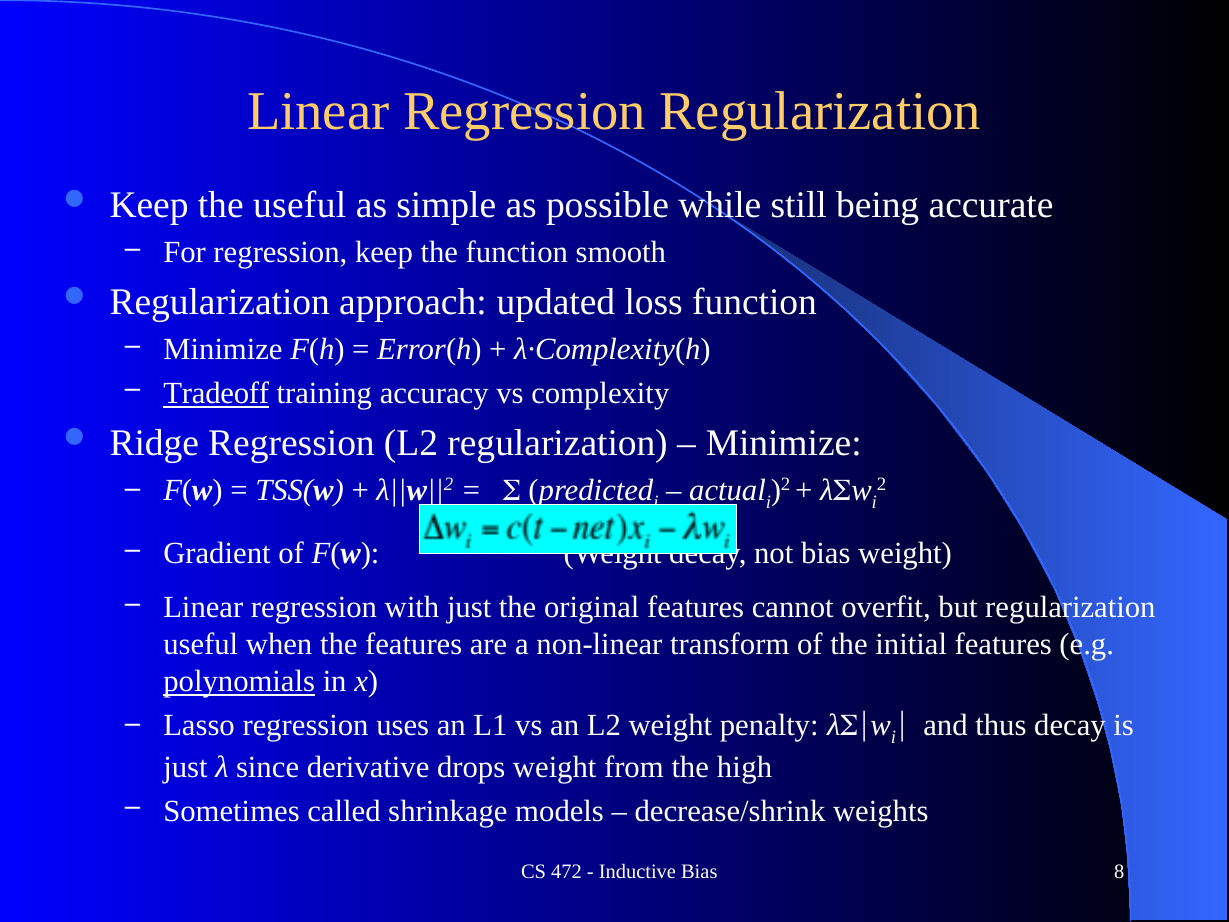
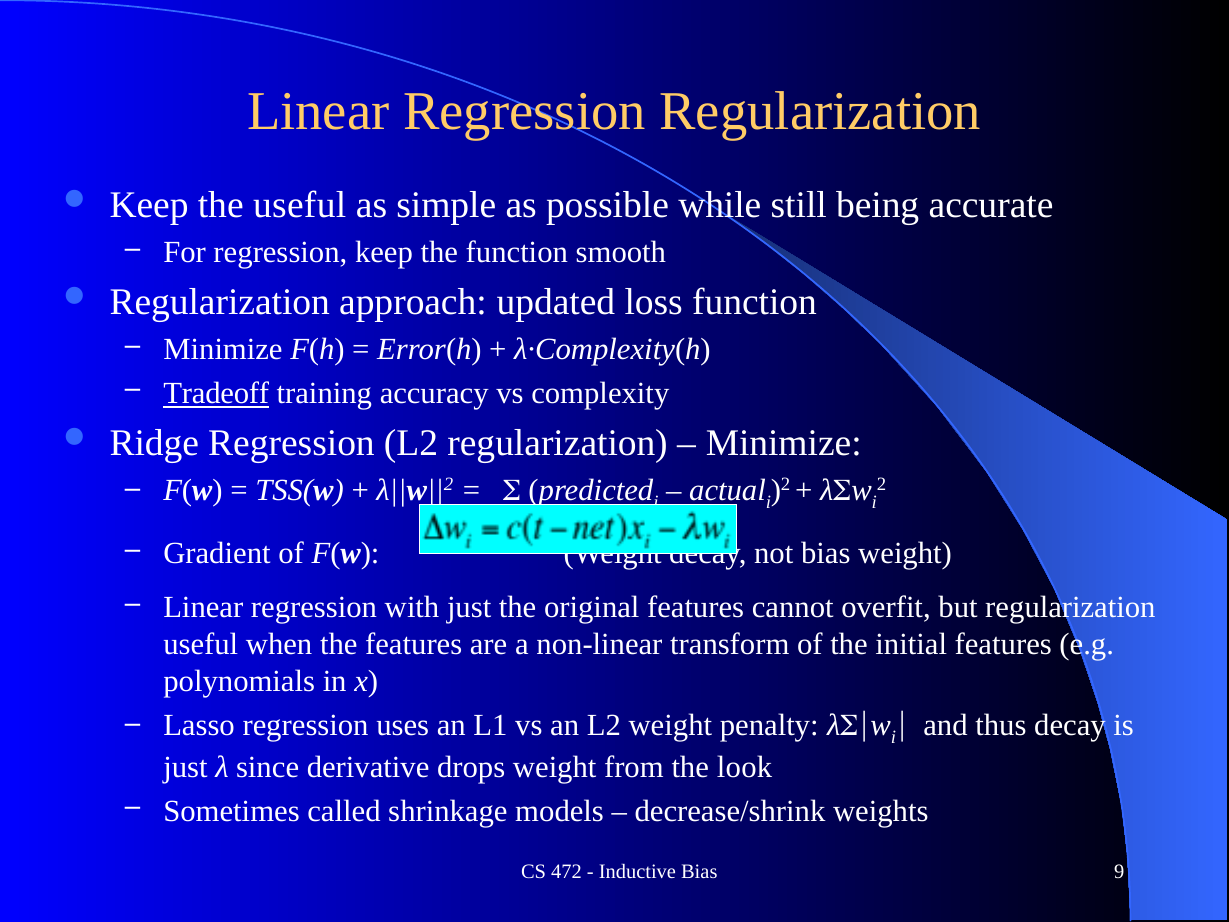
polynomials underline: present -> none
high: high -> look
8: 8 -> 9
